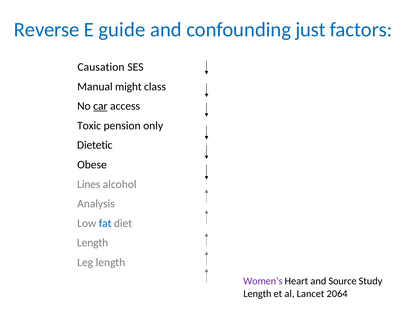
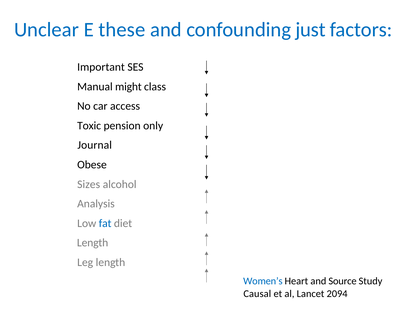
Reverse: Reverse -> Unclear
guide: guide -> these
Causation: Causation -> Important
car underline: present -> none
Dietetic: Dietetic -> Journal
Lines: Lines -> Sizes
Women’s colour: purple -> blue
Length at (257, 293): Length -> Causal
2064: 2064 -> 2094
